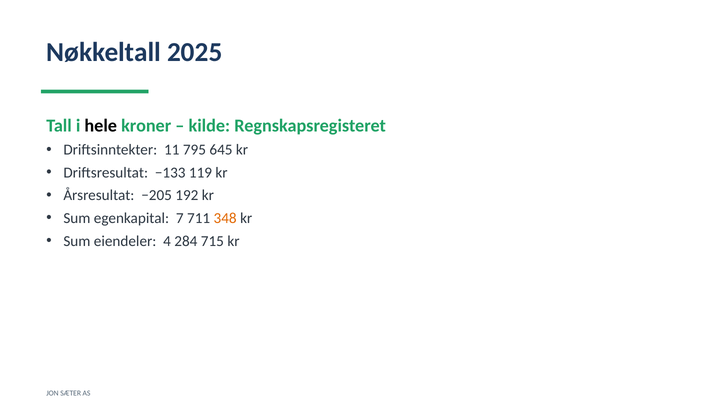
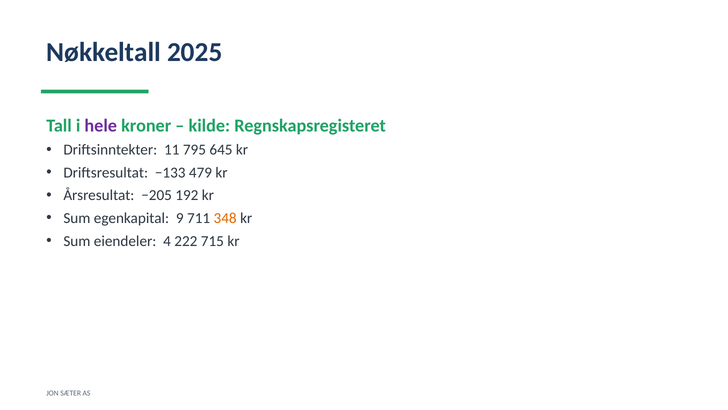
hele colour: black -> purple
119: 119 -> 479
7: 7 -> 9
284: 284 -> 222
